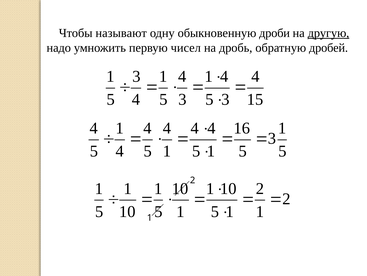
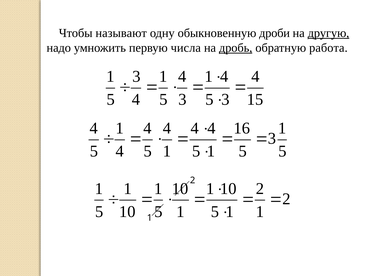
чисел: чисел -> числа
дробь underline: none -> present
дробей: дробей -> работа
